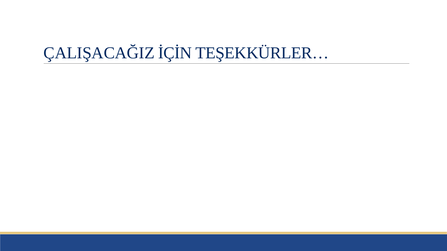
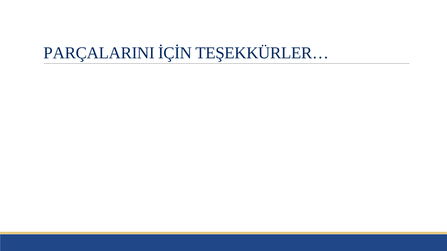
ÇALIŞACAĞIZ: ÇALIŞACAĞIZ -> PARÇALARINI
